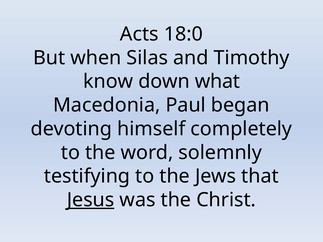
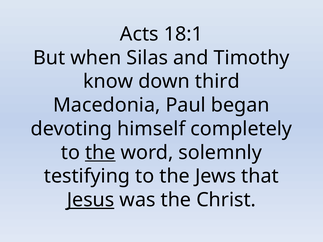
18:0: 18:0 -> 18:1
what: what -> third
the at (100, 153) underline: none -> present
